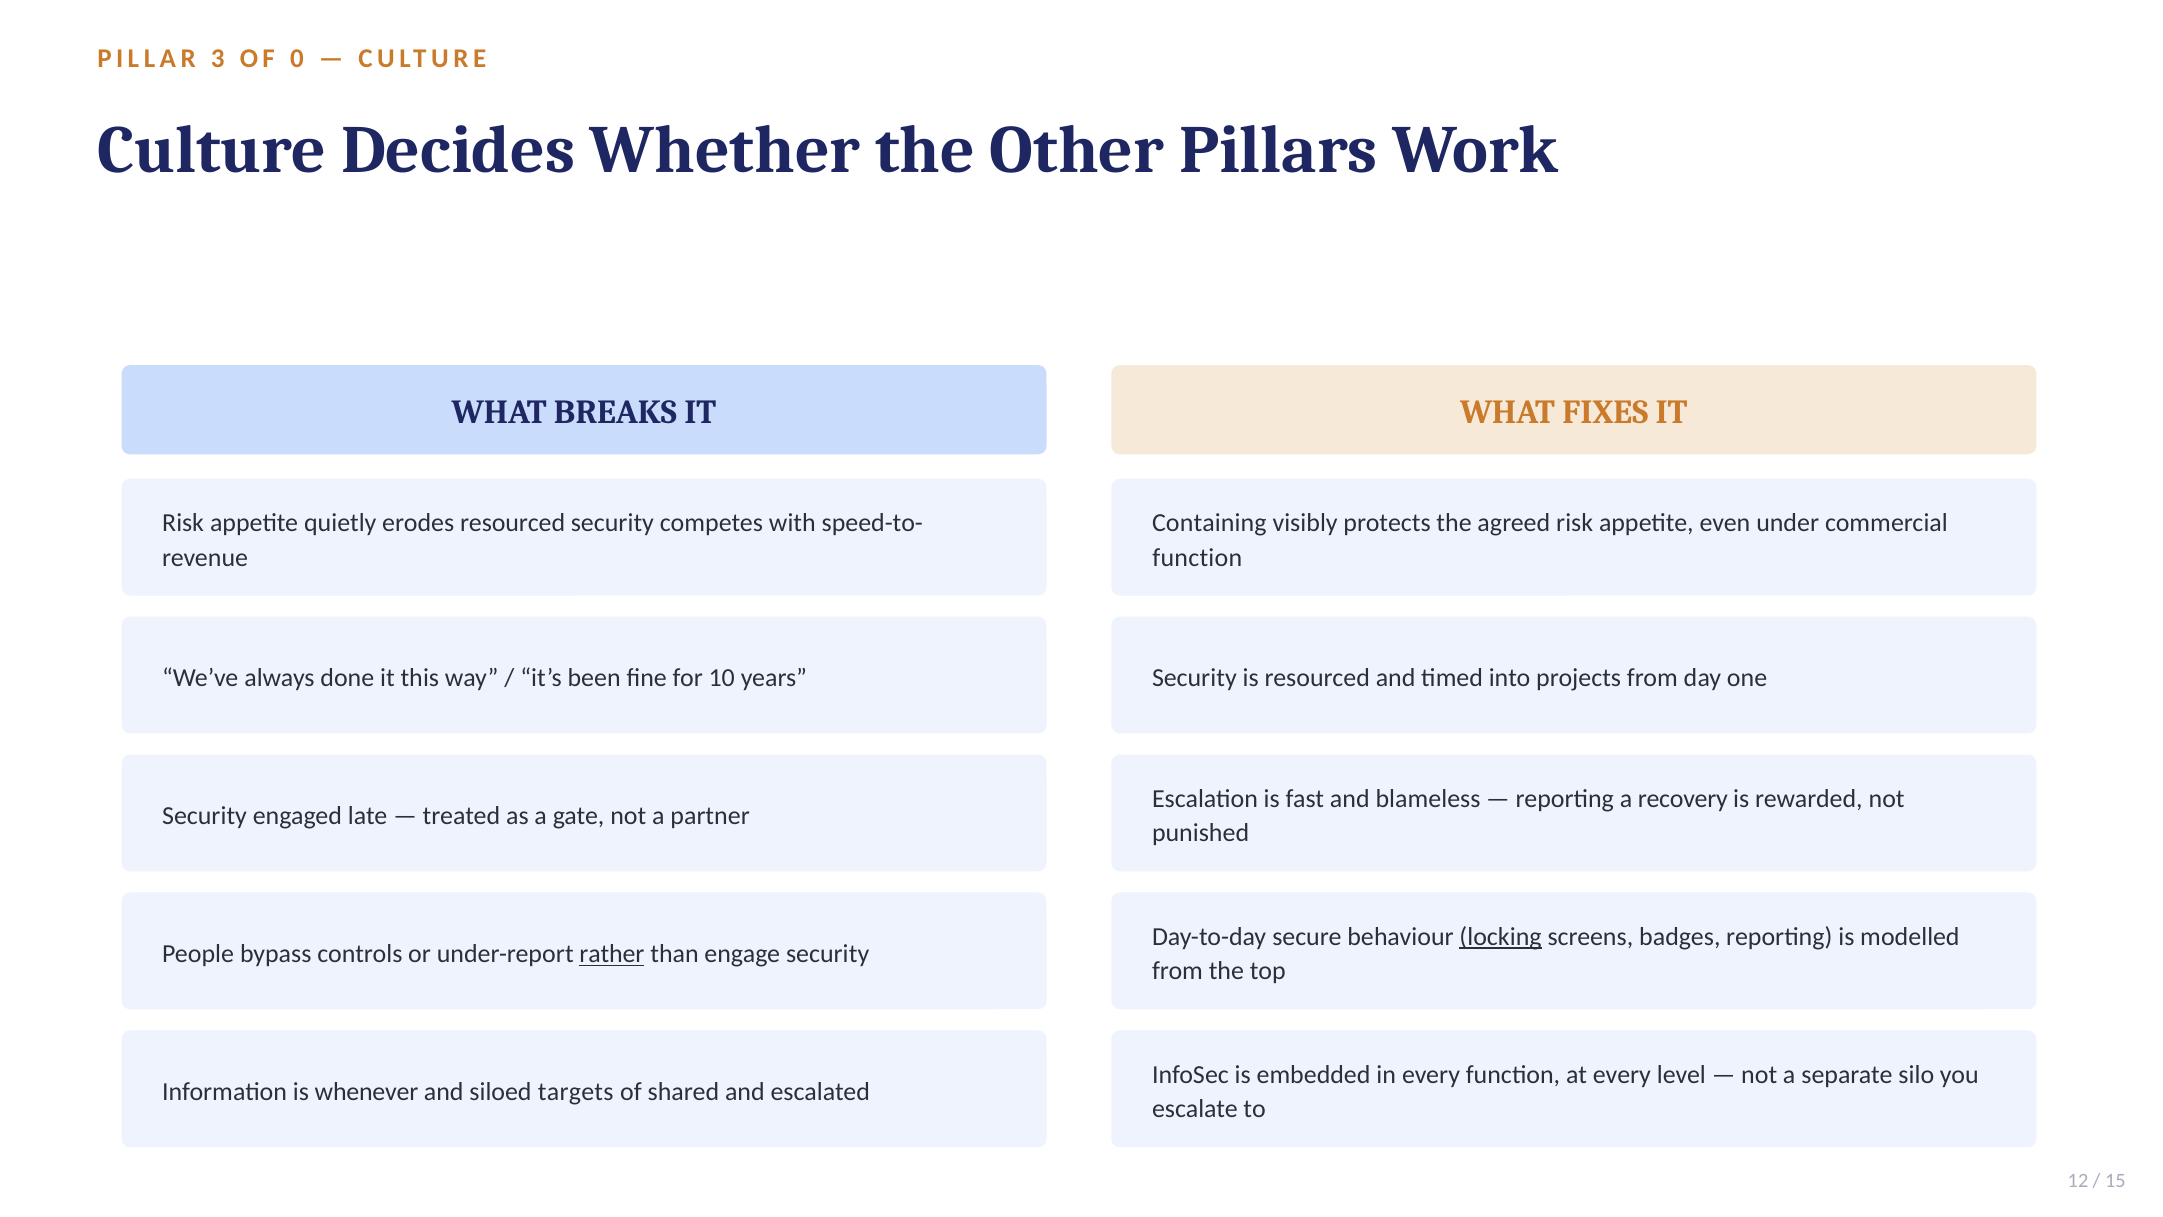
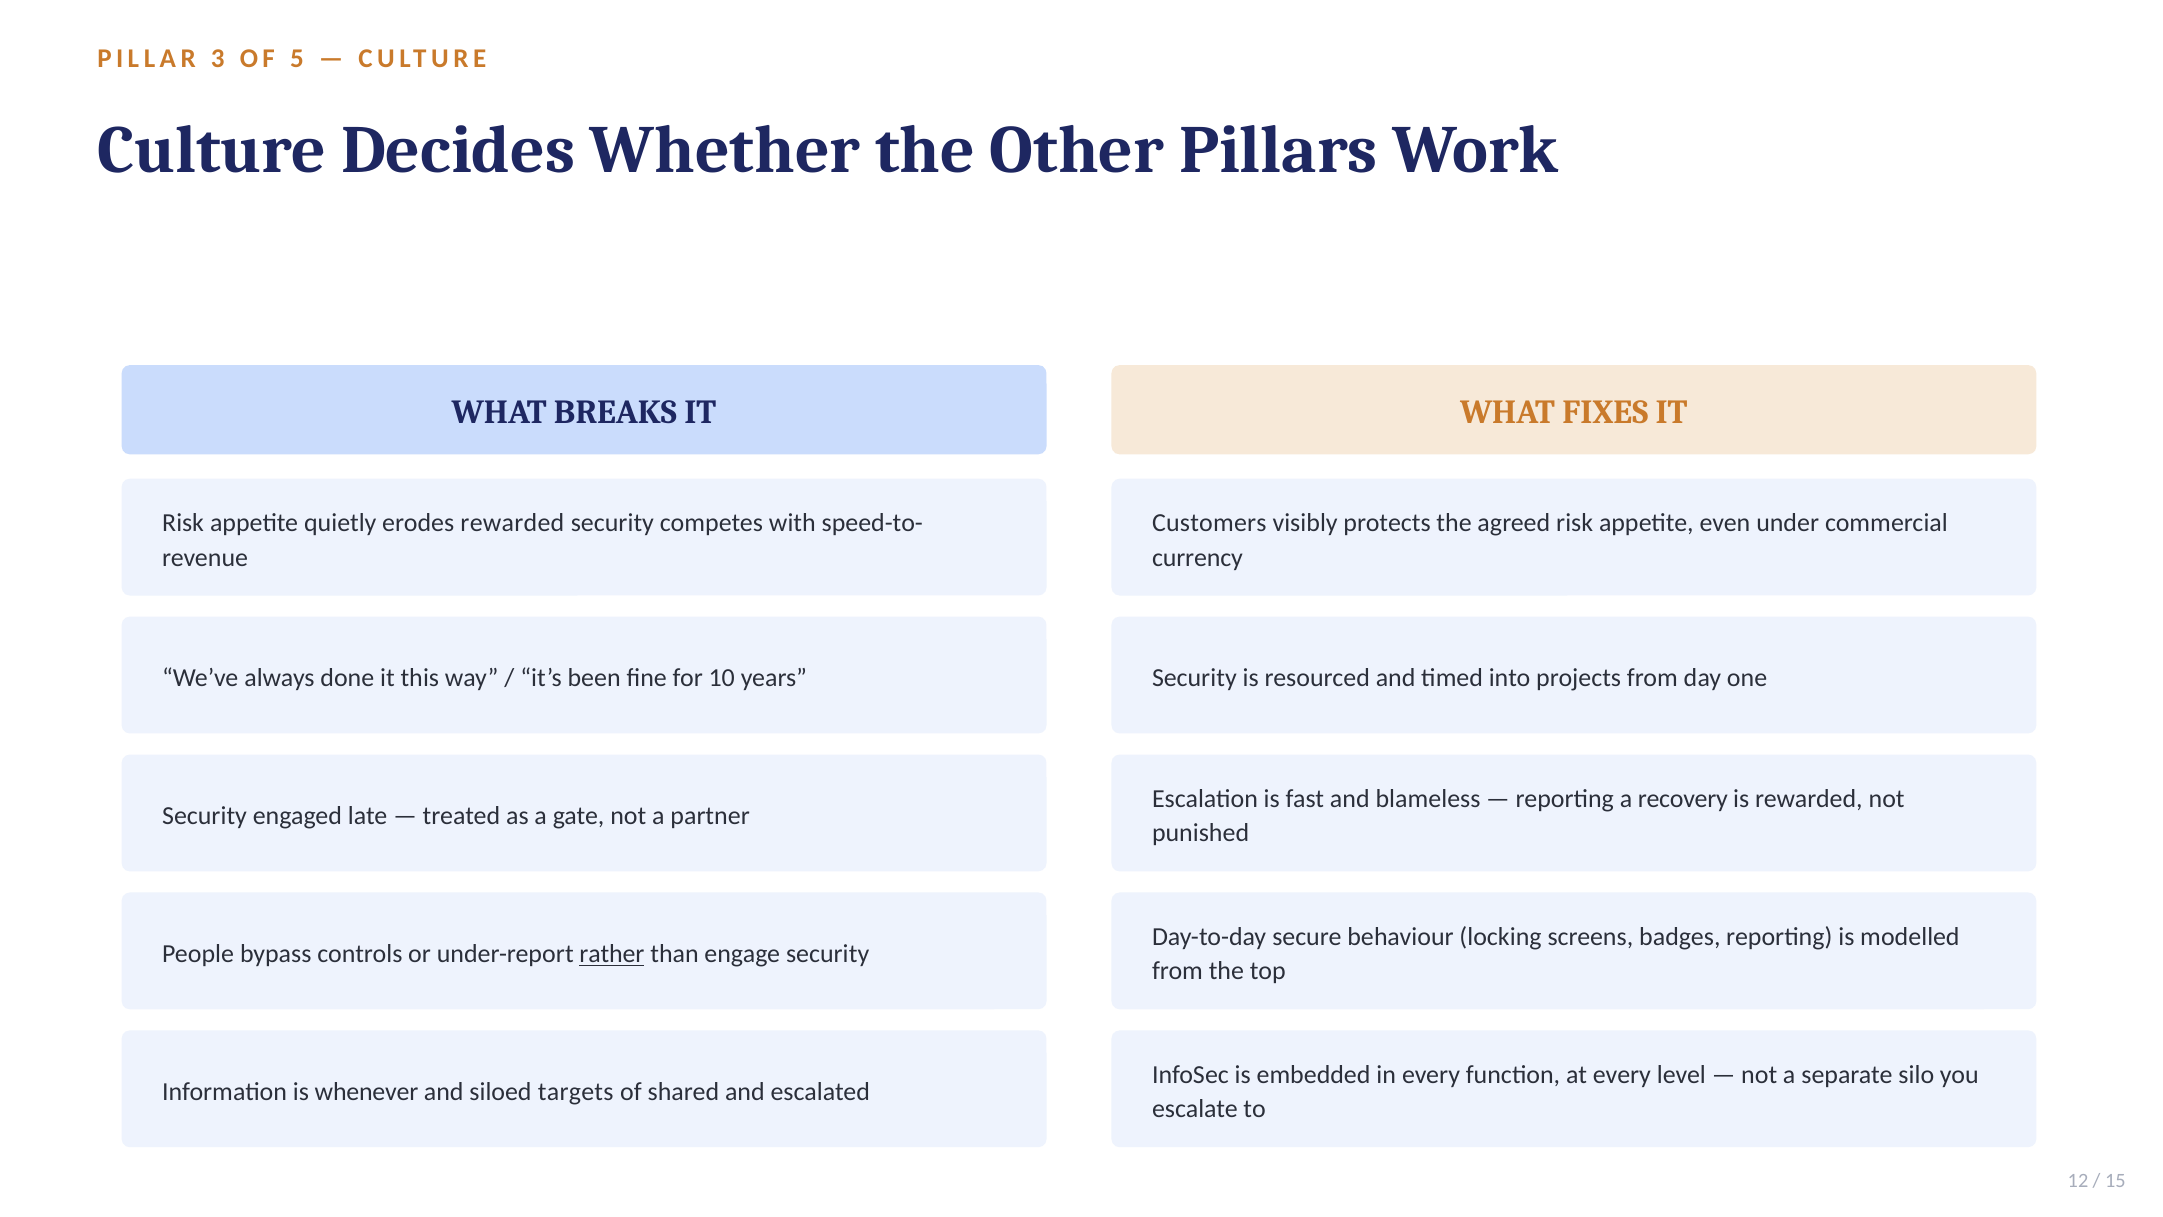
0: 0 -> 5
erodes resourced: resourced -> rewarded
Containing: Containing -> Customers
function at (1197, 558): function -> currency
locking underline: present -> none
